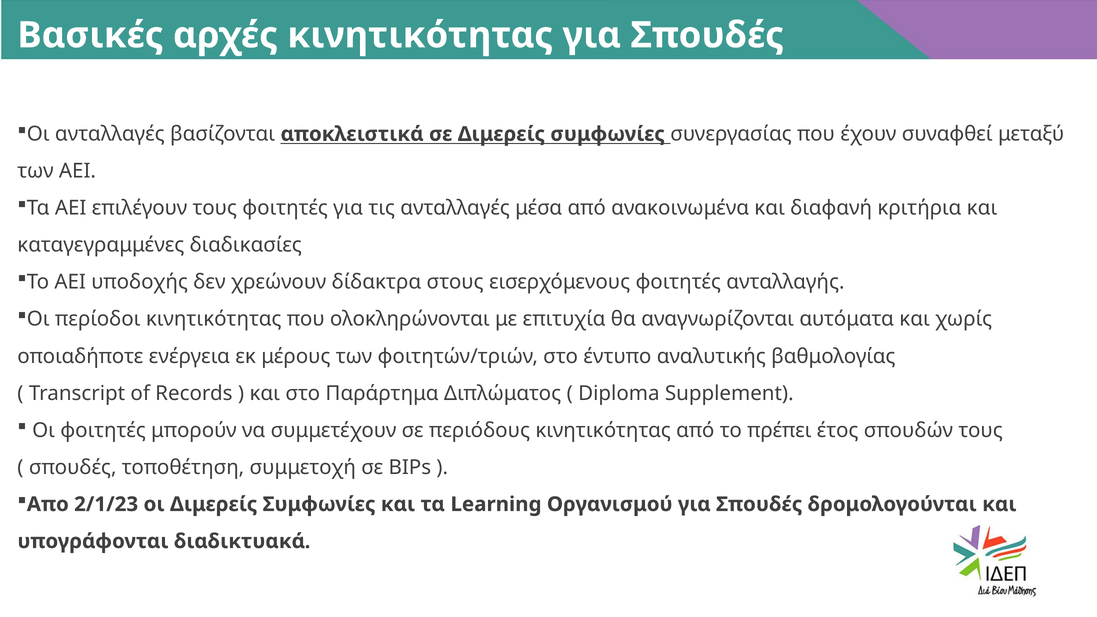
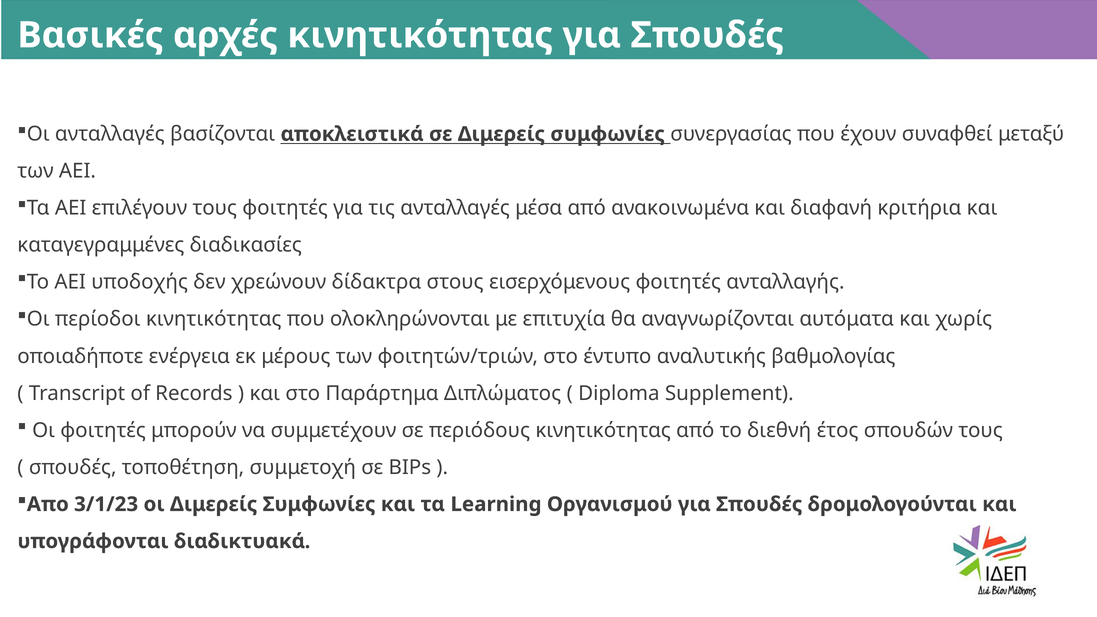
πρέπει: πρέπει -> διεθνή
2/1/23: 2/1/23 -> 3/1/23
